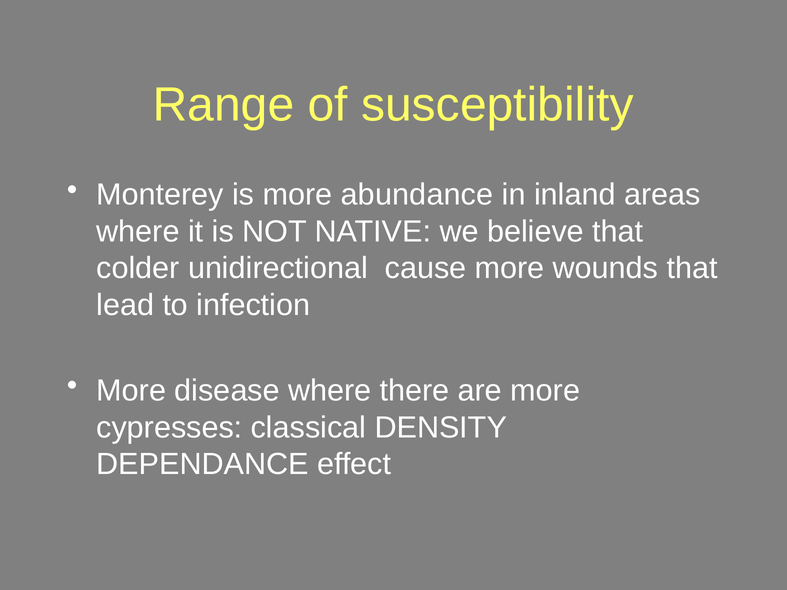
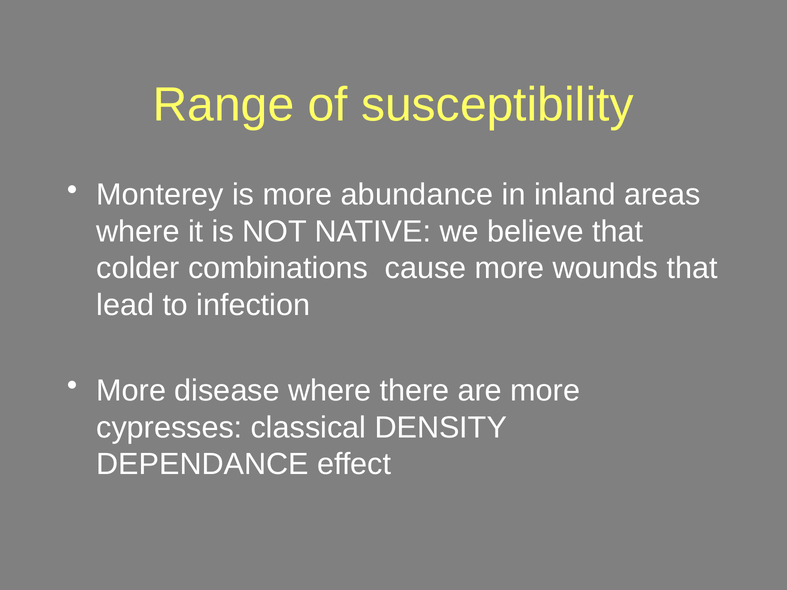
unidirectional: unidirectional -> combinations
